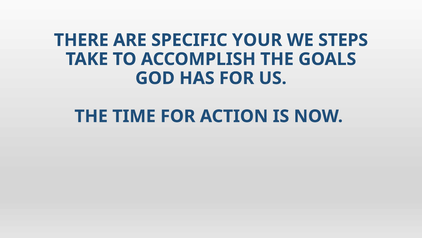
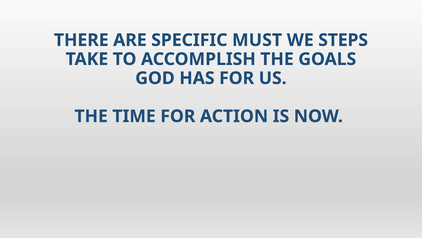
YOUR: YOUR -> MUST
